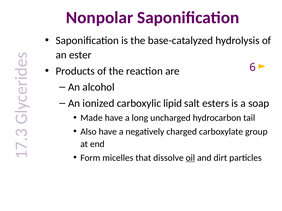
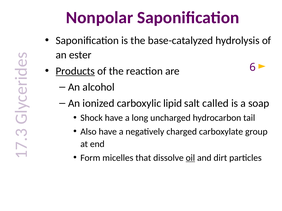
Products underline: none -> present
esters: esters -> called
Made: Made -> Shock
